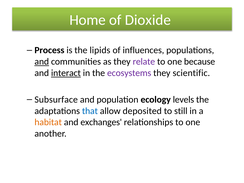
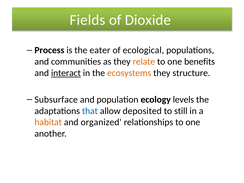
Home: Home -> Fields
lipids: lipids -> eater
influences: influences -> ecological
and at (42, 62) underline: present -> none
relate colour: purple -> orange
because: because -> benefits
ecosystems colour: purple -> orange
scientific: scientific -> structure
exchanges: exchanges -> organized
